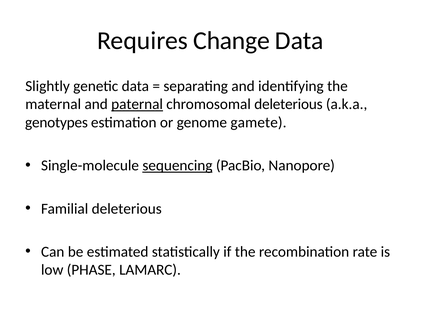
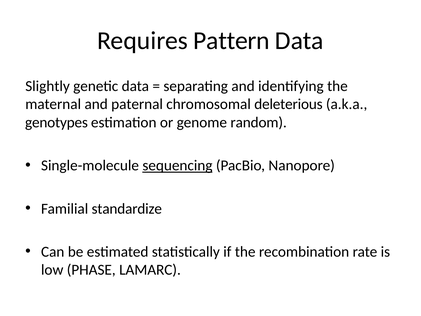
Change: Change -> Pattern
paternal underline: present -> none
gamete: gamete -> random
Familial deleterious: deleterious -> standardize
